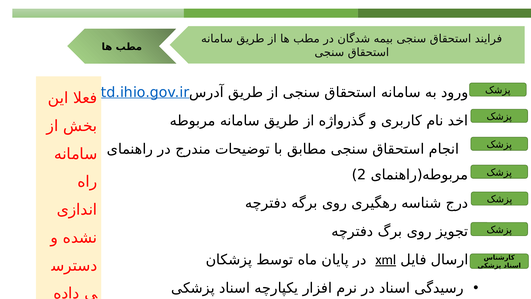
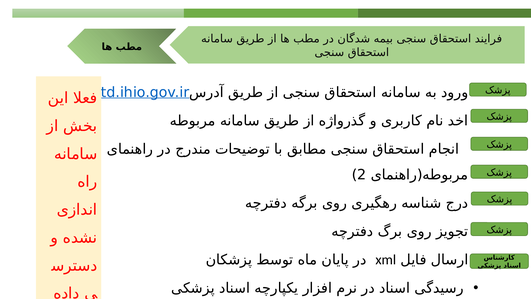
xml underline: present -> none
